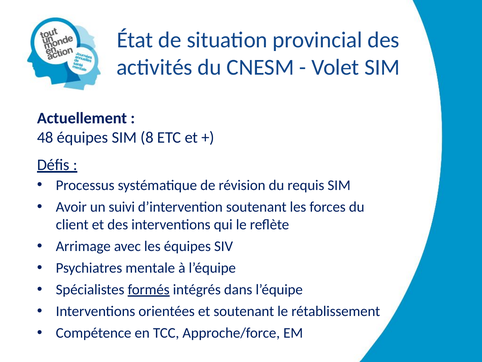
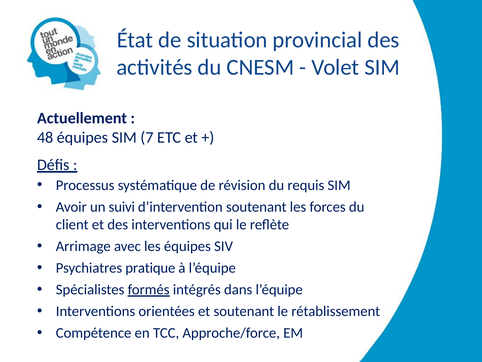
8: 8 -> 7
mentale: mentale -> pratique
